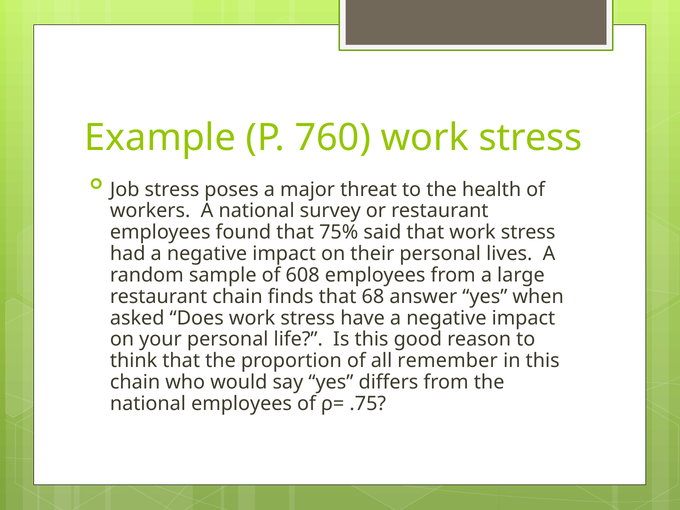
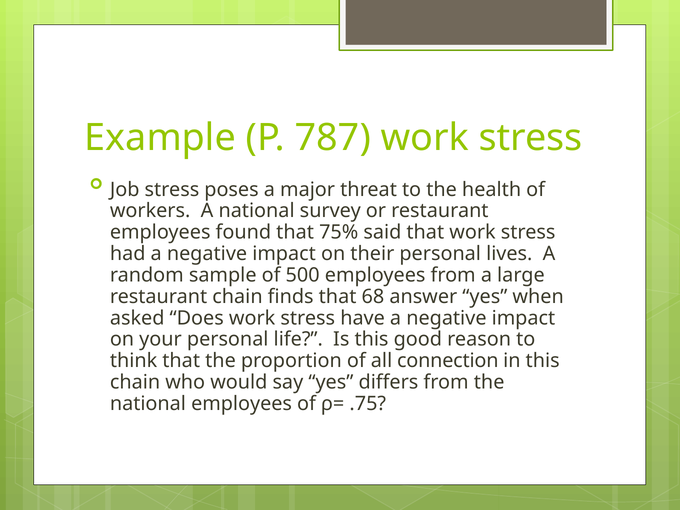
760: 760 -> 787
608: 608 -> 500
remember: remember -> connection
